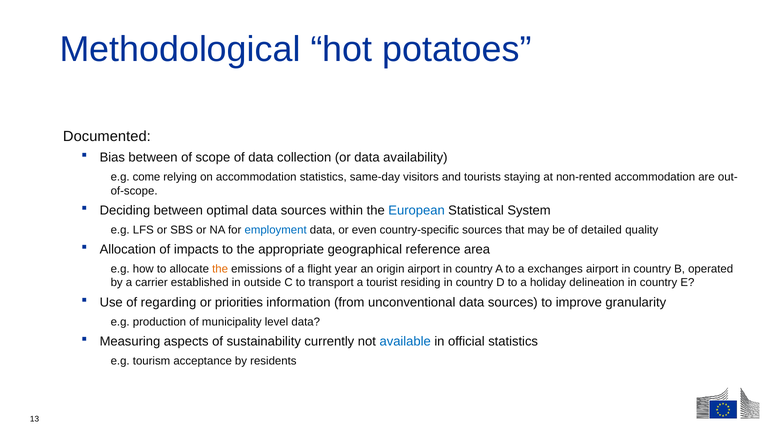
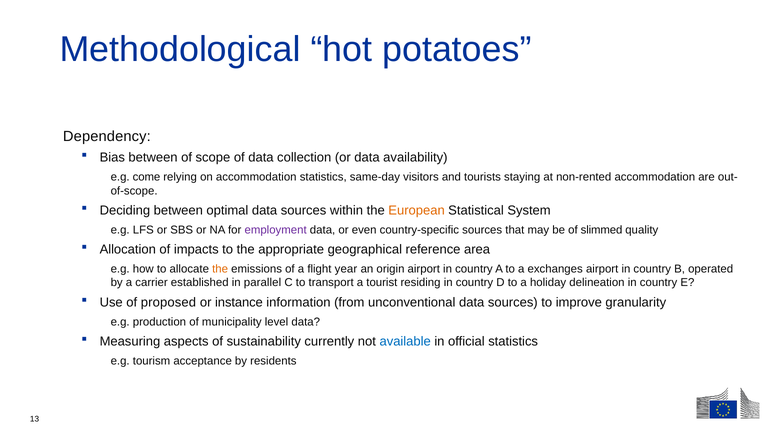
Documented: Documented -> Dependency
European colour: blue -> orange
employment colour: blue -> purple
detailed: detailed -> slimmed
outside: outside -> parallel
regarding: regarding -> proposed
priorities: priorities -> instance
